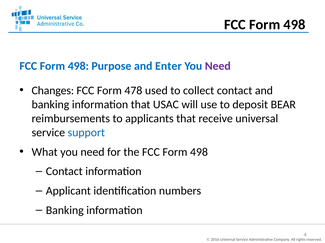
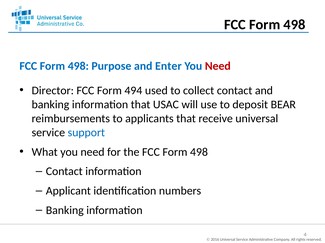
Need at (218, 66) colour: purple -> red
Changes: Changes -> Director
478: 478 -> 494
